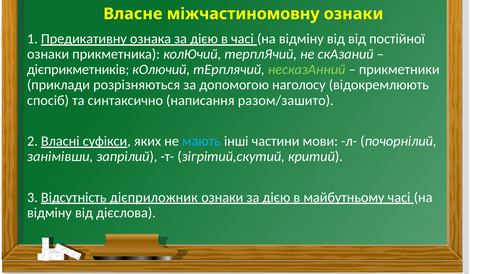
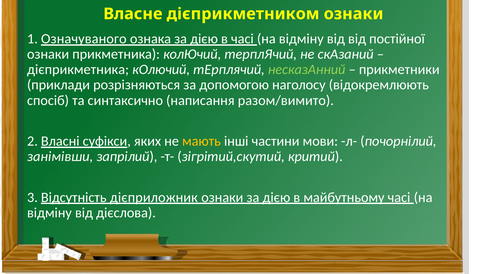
міжчастиномовну: міжчастиномовну -> дієприкметником
Предикативну: Предикативну -> Означуваного
дієприкметників: дієприкметників -> дієприкметника
разом/зашито: разом/зашито -> разом/вимито
мають colour: light blue -> yellow
